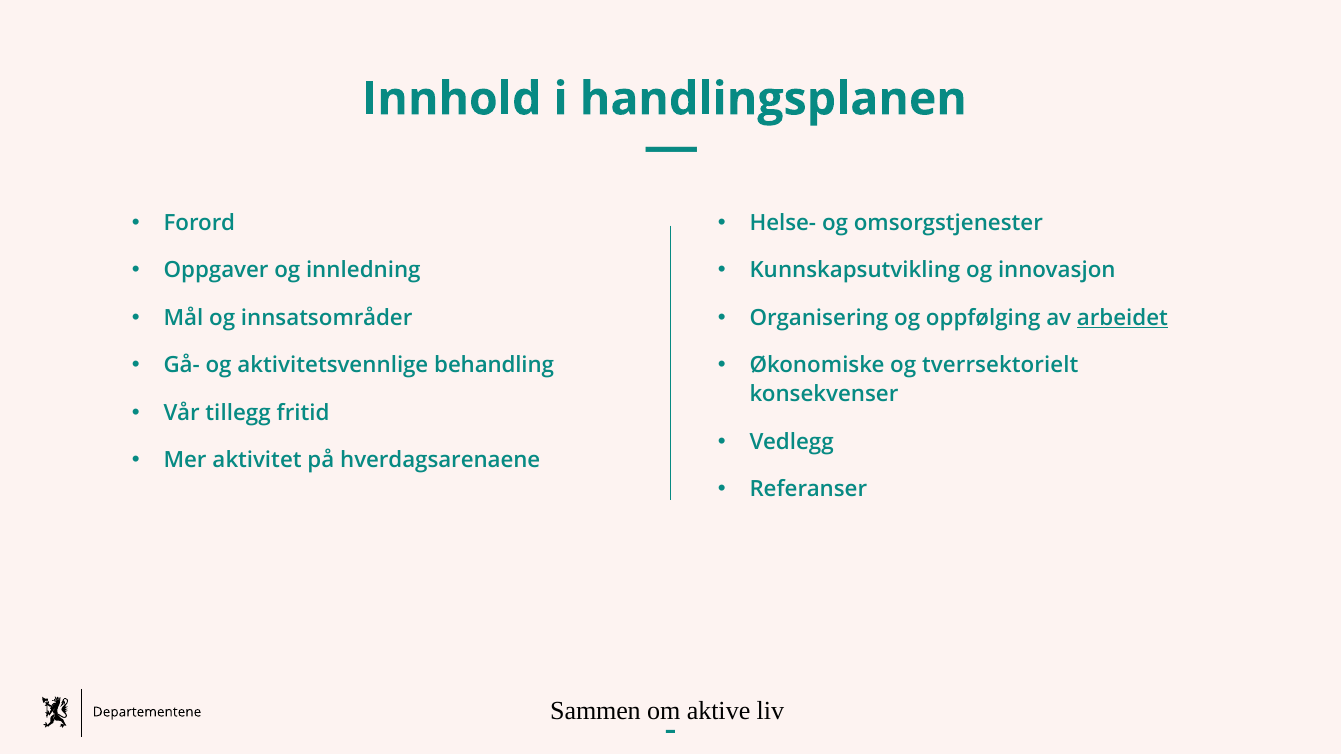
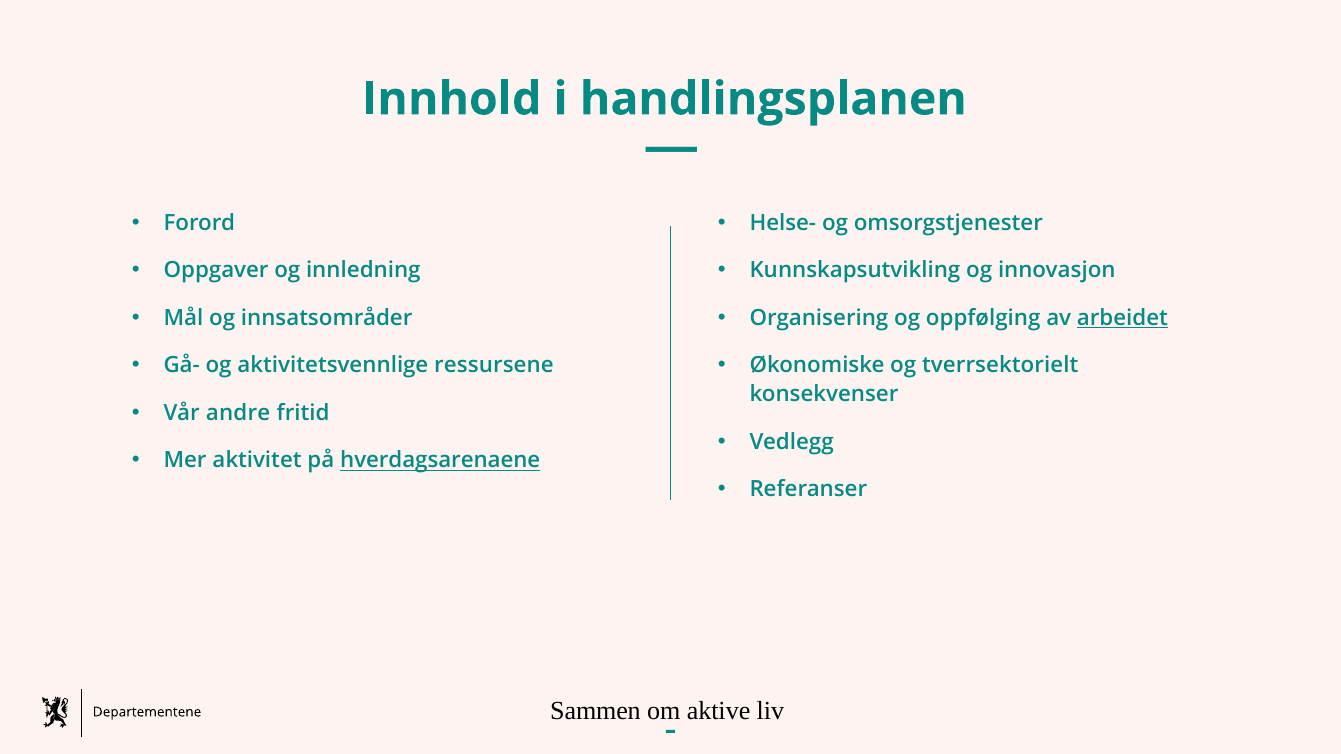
behandling: behandling -> ressursene
tillegg: tillegg -> andre
hverdagsarenaene underline: none -> present
